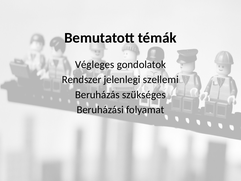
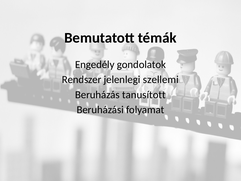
Végleges: Végleges -> Engedély
szükséges: szükséges -> tanusított
